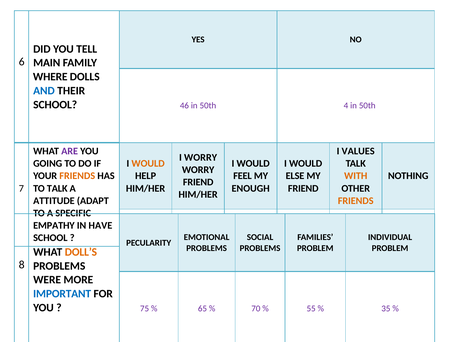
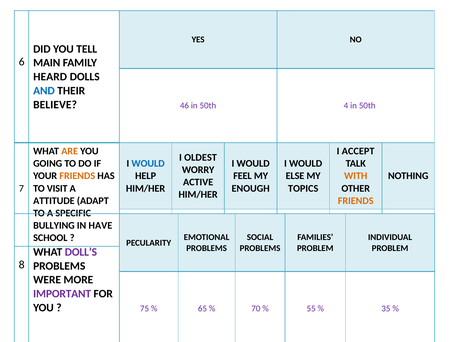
WHERE: WHERE -> HEARD
SCHOOL at (55, 105): SCHOOL -> BELIEVE
ARE colour: purple -> orange
VALUES: VALUES -> ACCEPT
I WORRY: WORRY -> OLDEST
WOULD at (148, 164) colour: orange -> blue
FRIEND at (198, 182): FRIEND -> ACTIVE
TO TALK: TALK -> VISIT
FRIEND at (303, 188): FRIEND -> TOPICS
EMPATHY: EMPATHY -> BULLYING
DOLL’S colour: orange -> purple
IMPORTANT colour: blue -> purple
